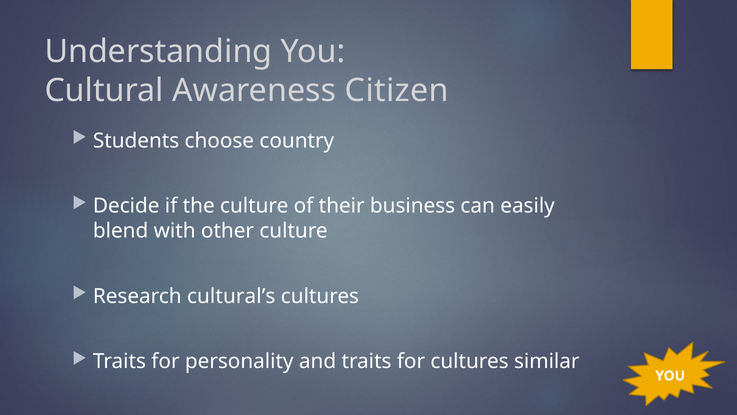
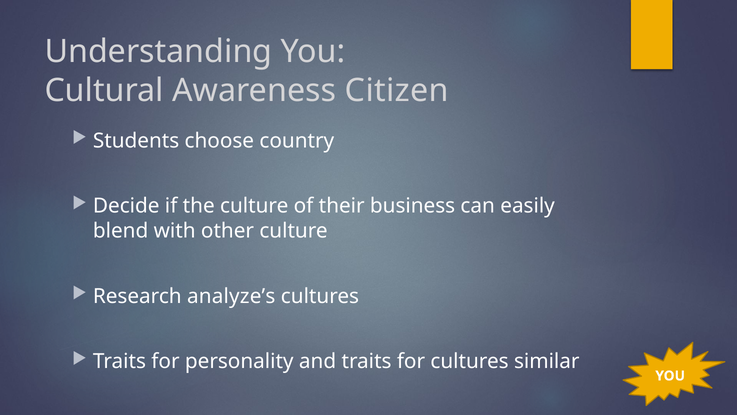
cultural’s: cultural’s -> analyze’s
